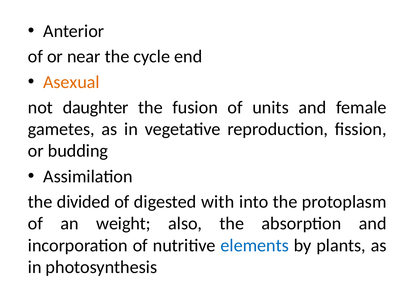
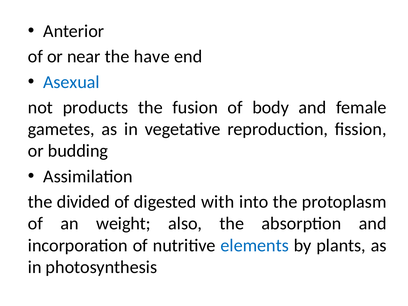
cycle: cycle -> have
Asexual colour: orange -> blue
daughter: daughter -> products
units: units -> body
